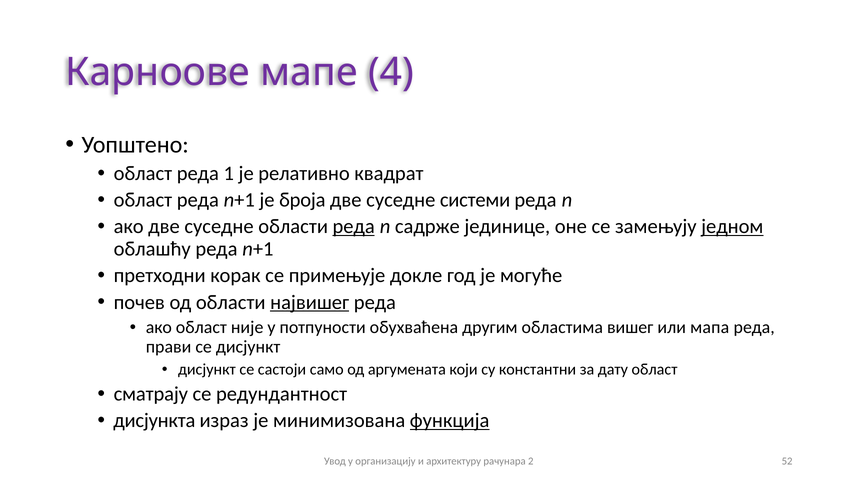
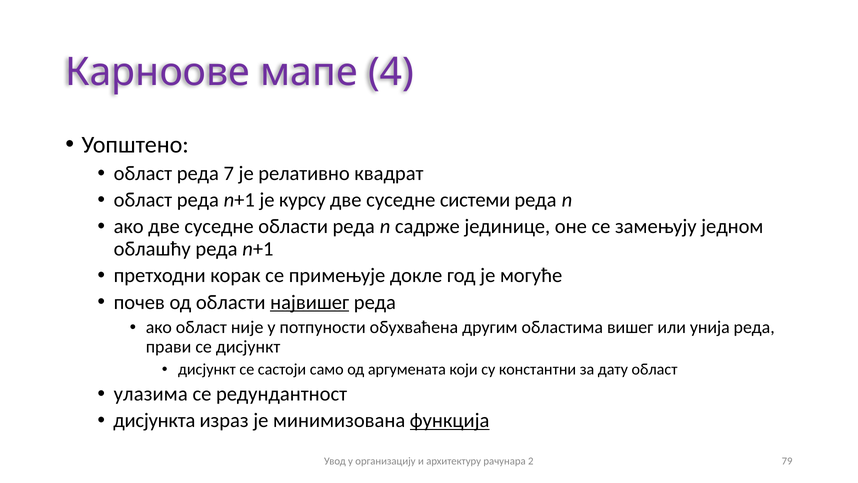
1: 1 -> 7
броја: броја -> курсу
реда at (354, 227) underline: present -> none
једном underline: present -> none
мапа: мапа -> унија
сматрају: сматрају -> улазима
52: 52 -> 79
